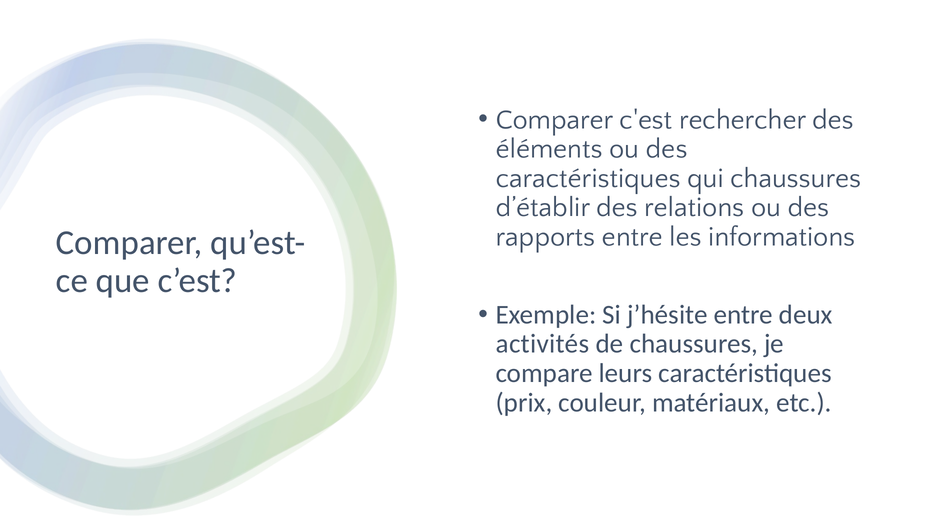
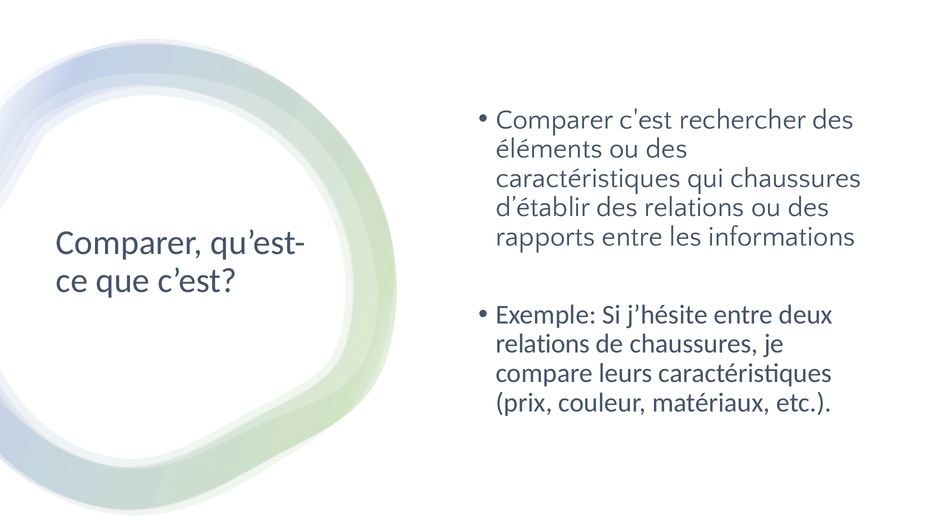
activités at (543, 344): activités -> relations
